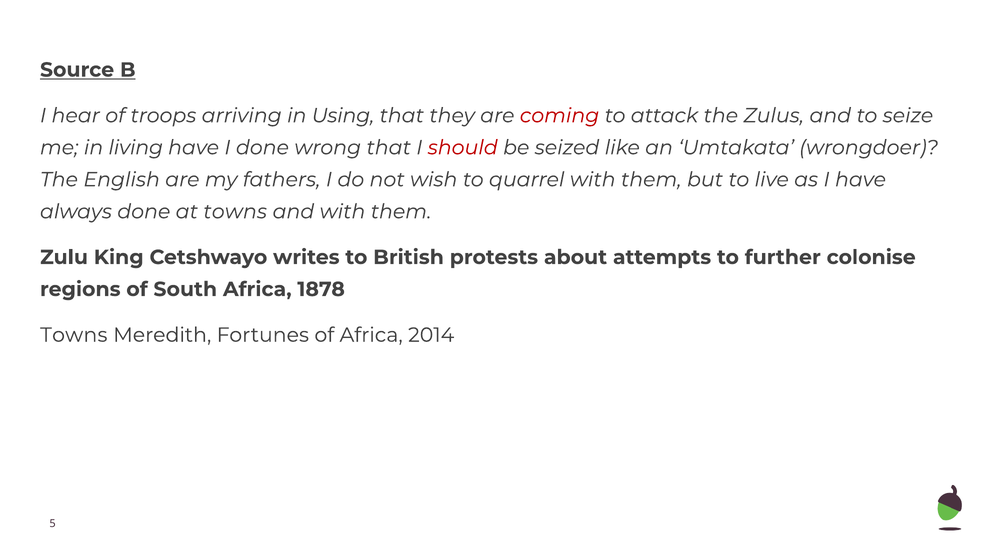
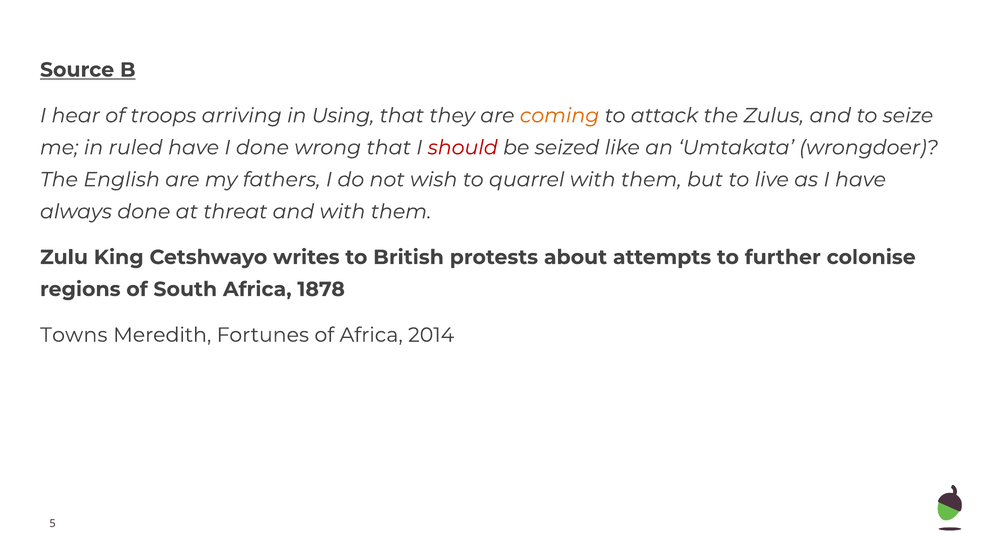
coming colour: red -> orange
living: living -> ruled
at towns: towns -> threat
